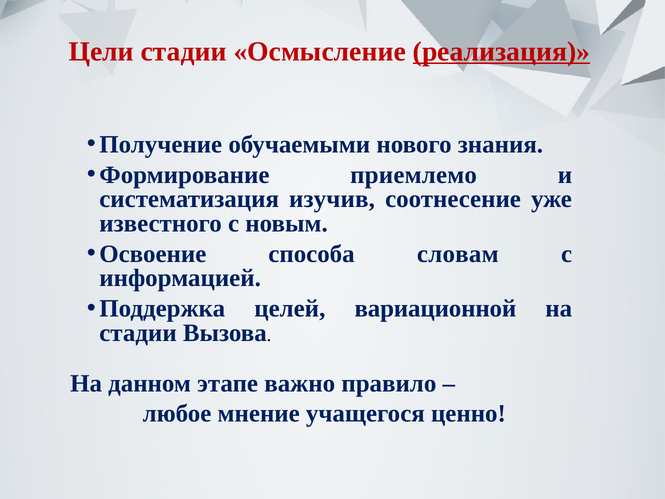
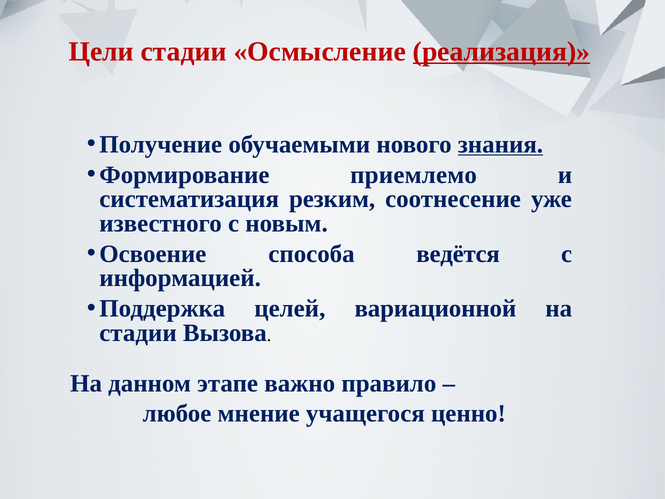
знания underline: none -> present
изучив: изучив -> резким
словам: словам -> ведётся
